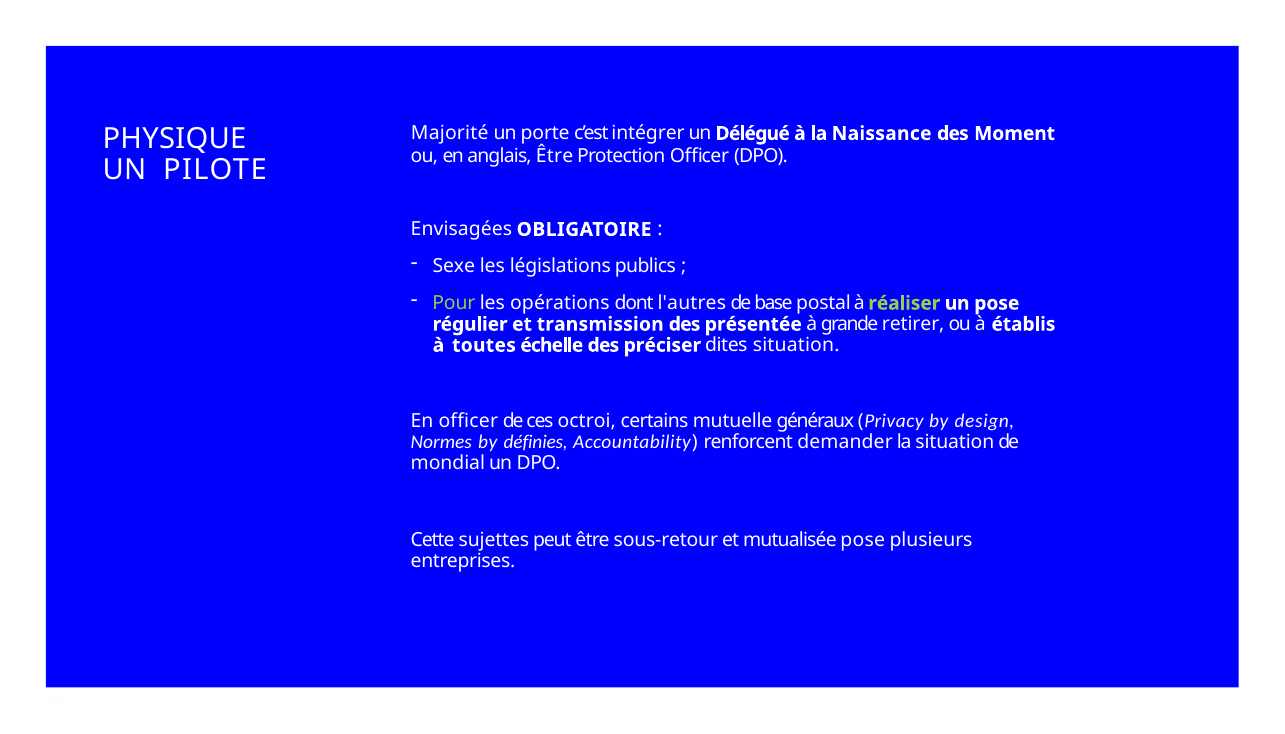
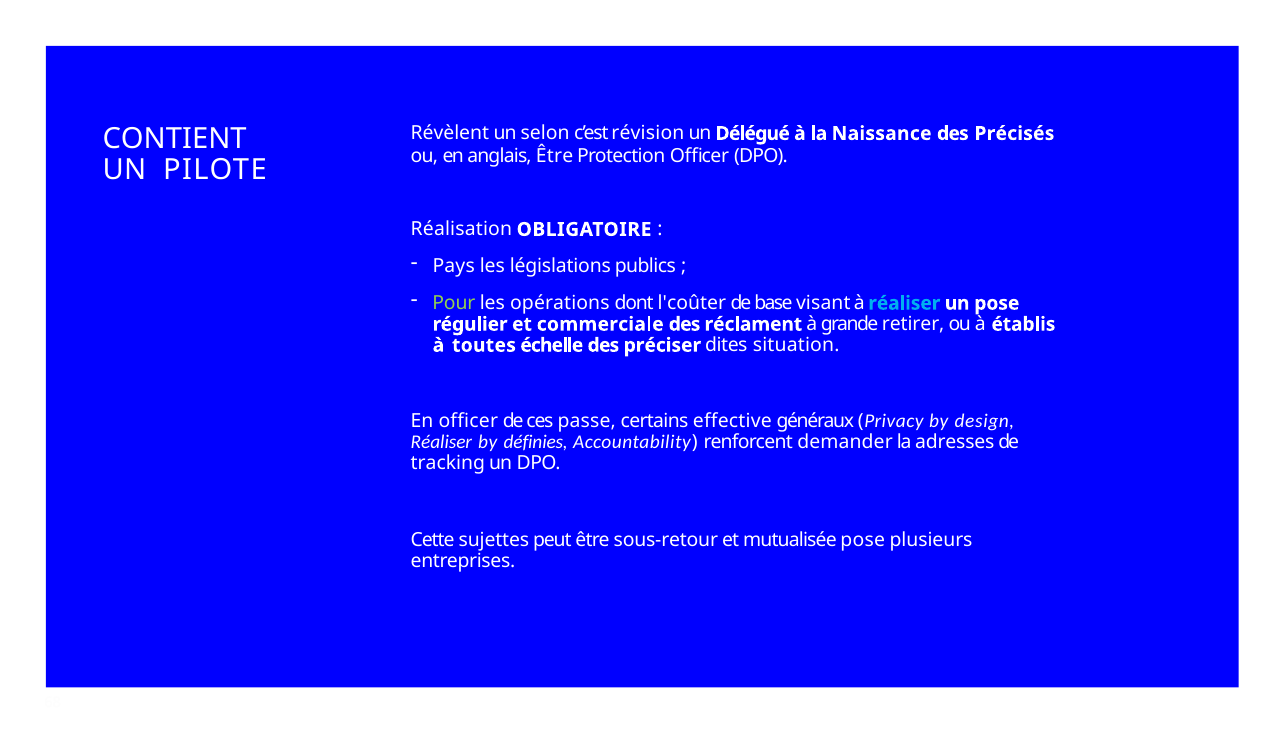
Majorité: Majorité -> Révèlent
porte: porte -> selon
intégrer: intégrer -> révision
Moment: Moment -> Précisés
PHYSIQUE: PHYSIQUE -> CONTIENT
Envisagées: Envisagées -> Réalisation
Sexe: Sexe -> Pays
l'autres: l'autres -> l'coûter
postal: postal -> visant
réaliser at (904, 304) colour: light green -> light blue
transmission: transmission -> commerciale
présentée: présentée -> réclament
octroi: octroi -> passe
mutuelle: mutuelle -> effective
Normes at (441, 443): Normes -> Réaliser
la situation: situation -> adresses
mondial: mondial -> tracking
